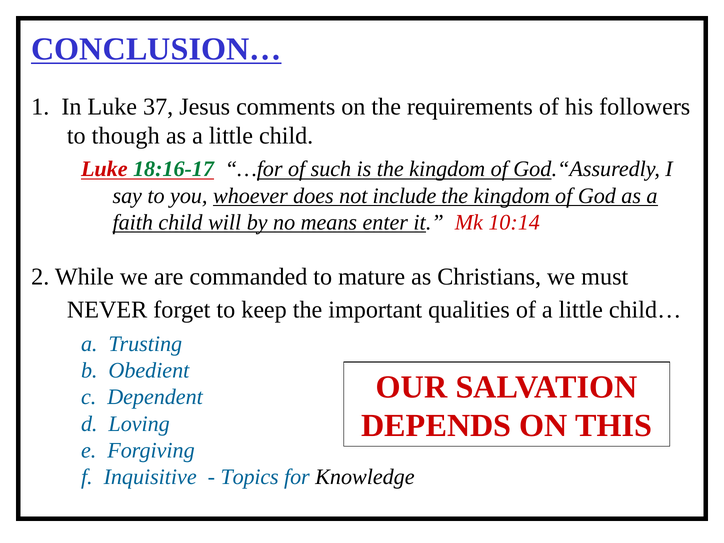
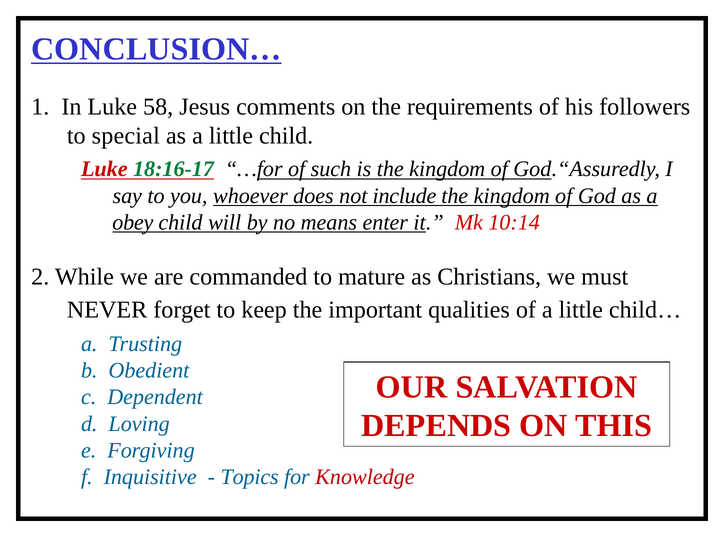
37: 37 -> 58
though: though -> special
faith: faith -> obey
Knowledge colour: black -> red
